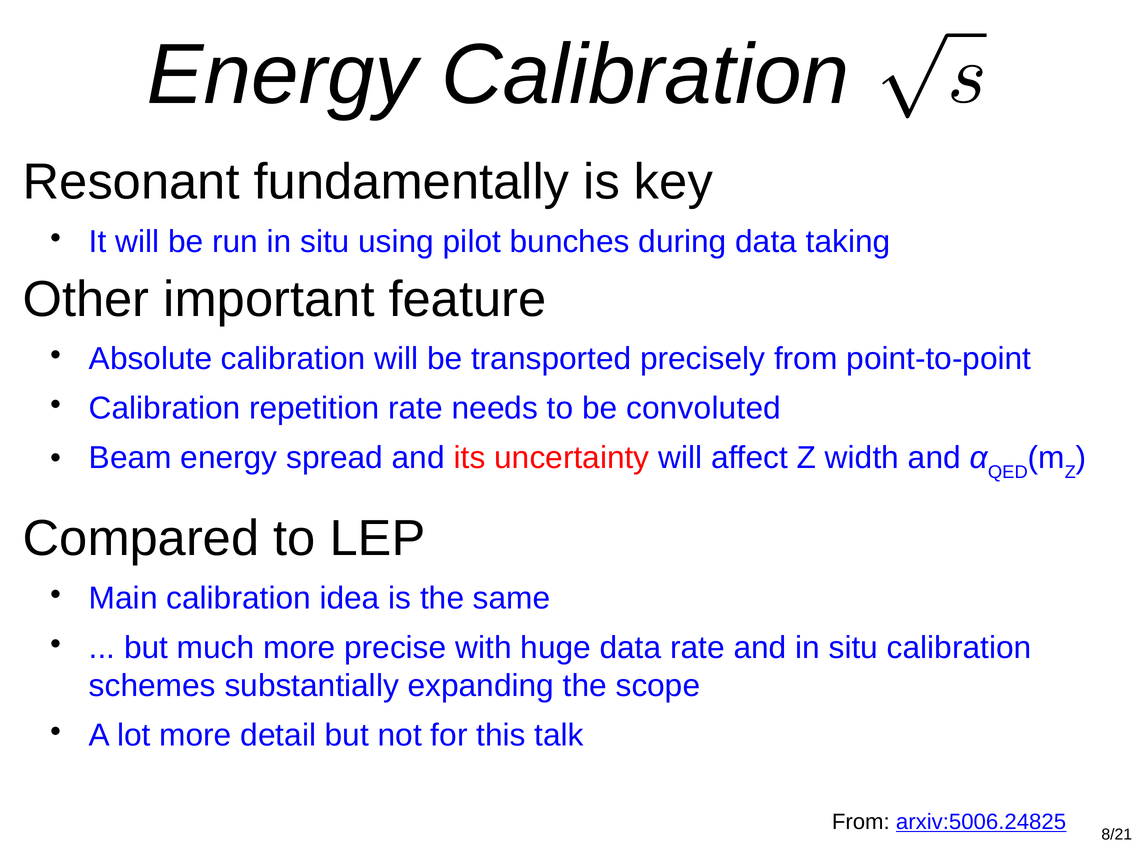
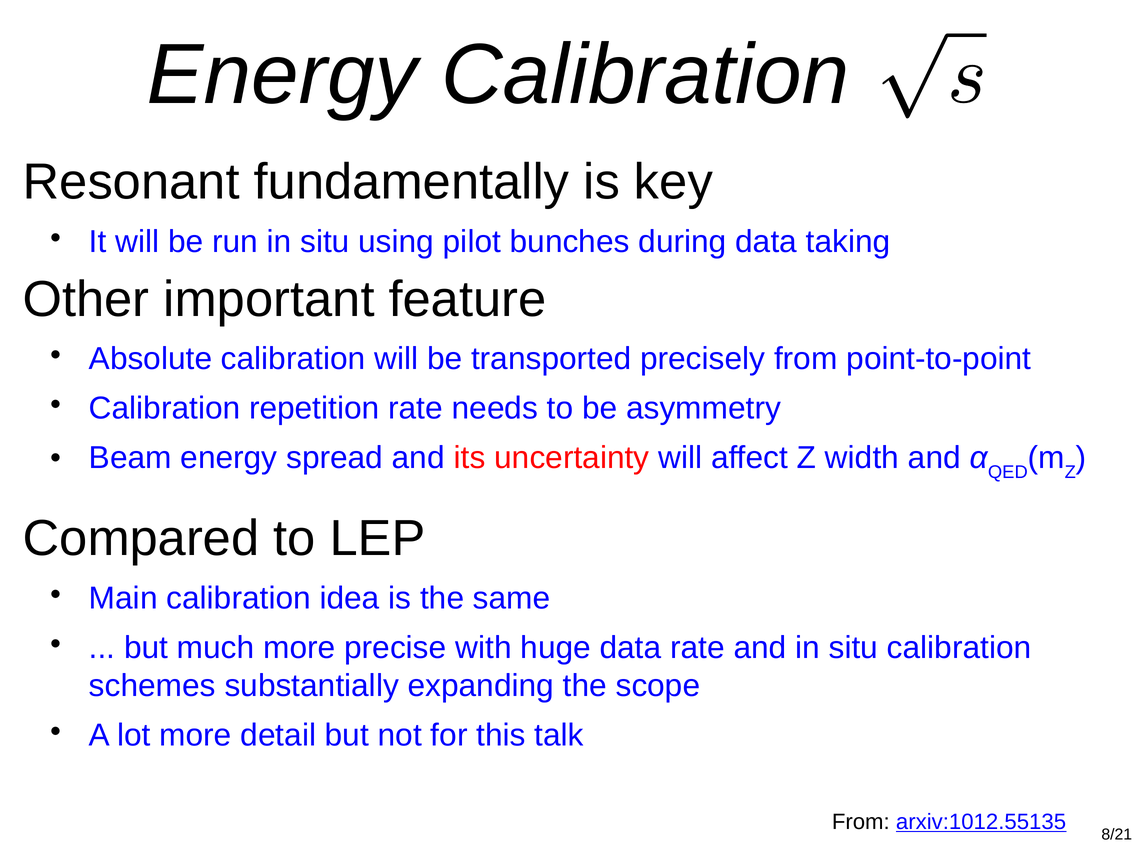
convoluted: convoluted -> asymmetry
arxiv:5006.24825: arxiv:5006.24825 -> arxiv:1012.55135
